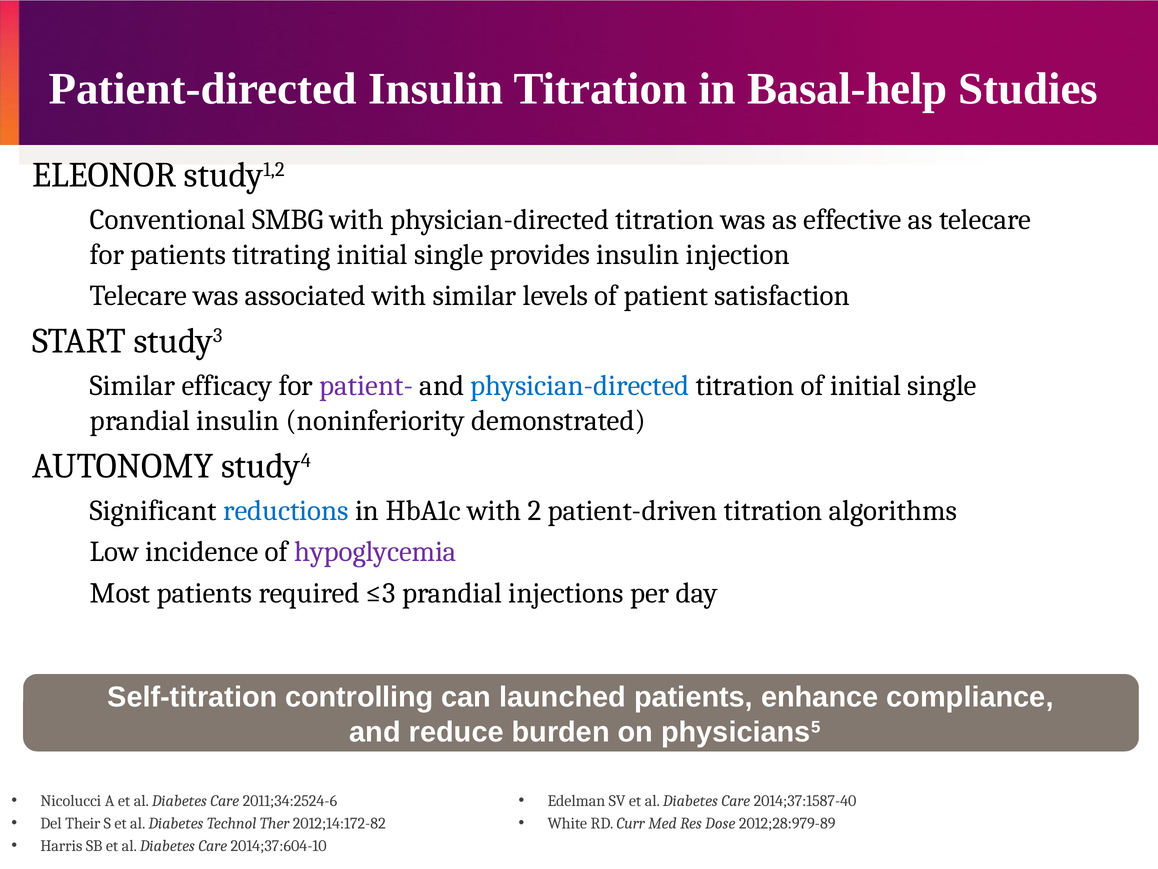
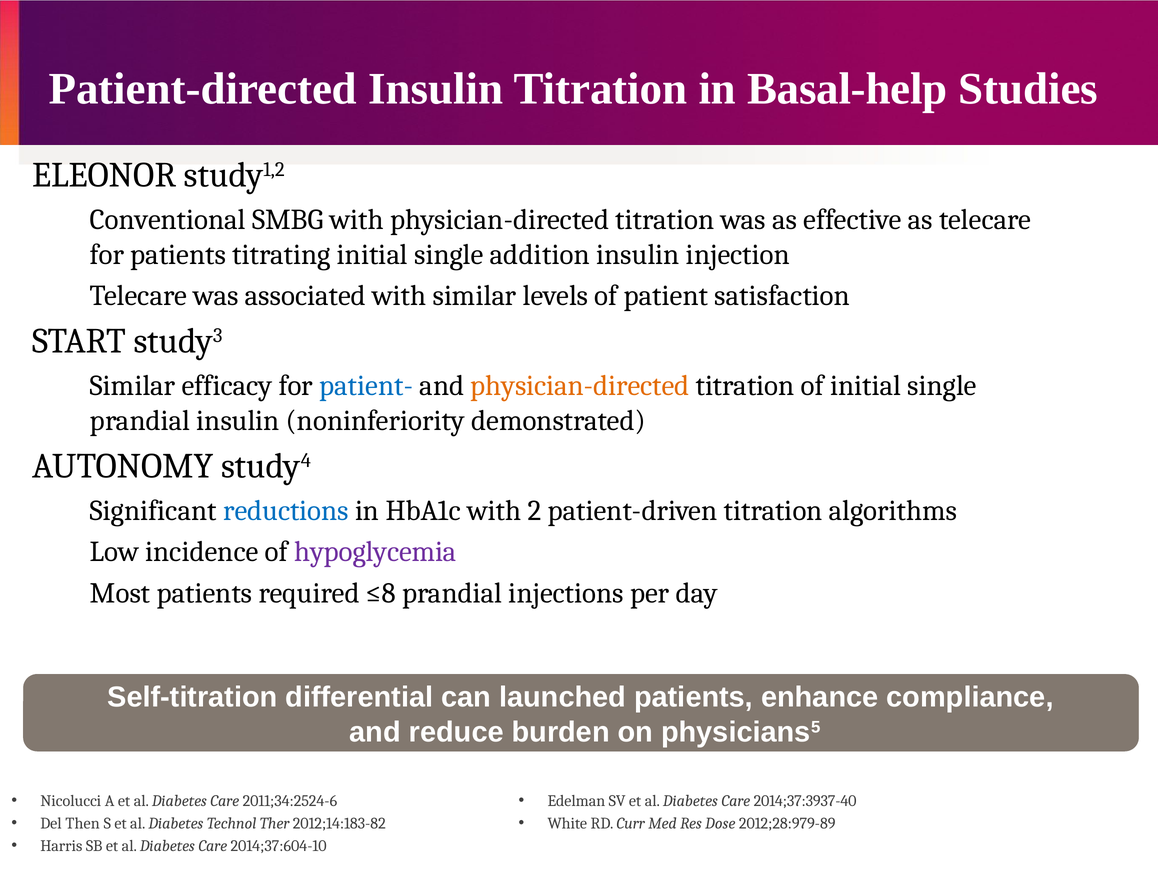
provides: provides -> addition
patient- colour: purple -> blue
physician-directed at (580, 386) colour: blue -> orange
≤3: ≤3 -> ≤8
controlling: controlling -> differential
2014;37:1587-40: 2014;37:1587-40 -> 2014;37:3937-40
Their: Their -> Then
2012;14:172-82: 2012;14:172-82 -> 2012;14:183-82
